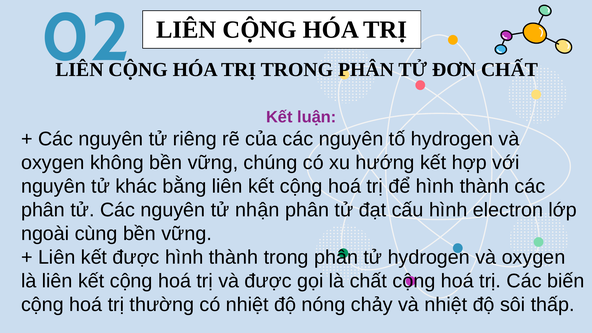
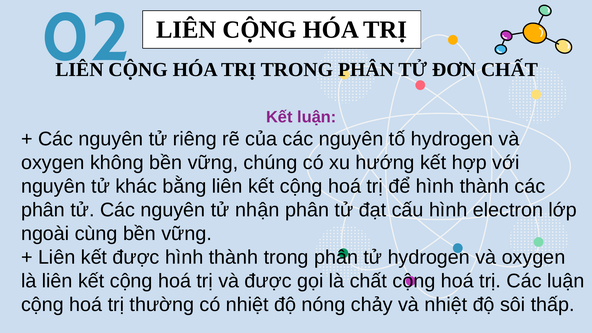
Các biến: biến -> luận
